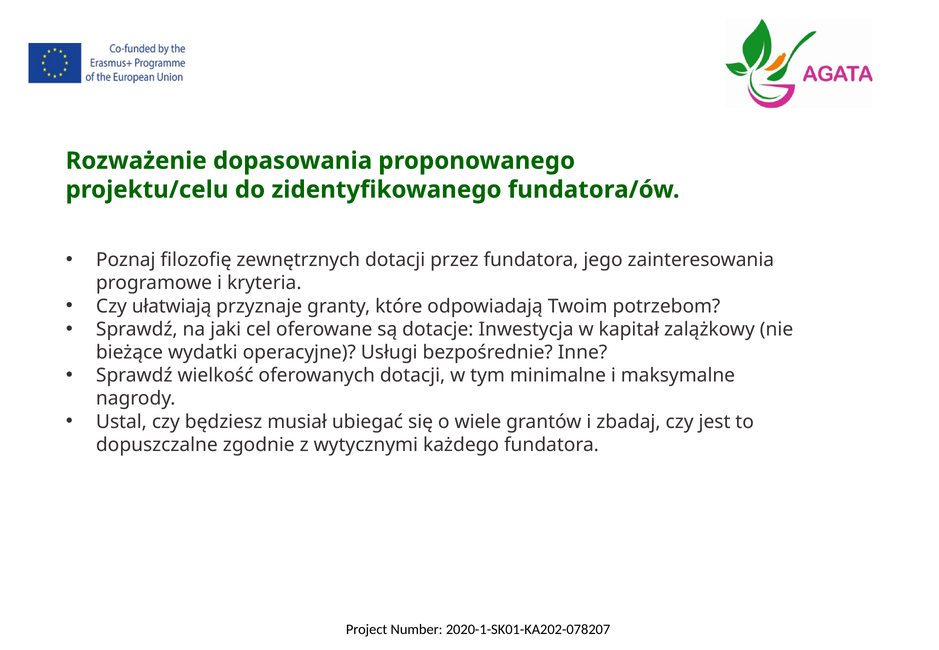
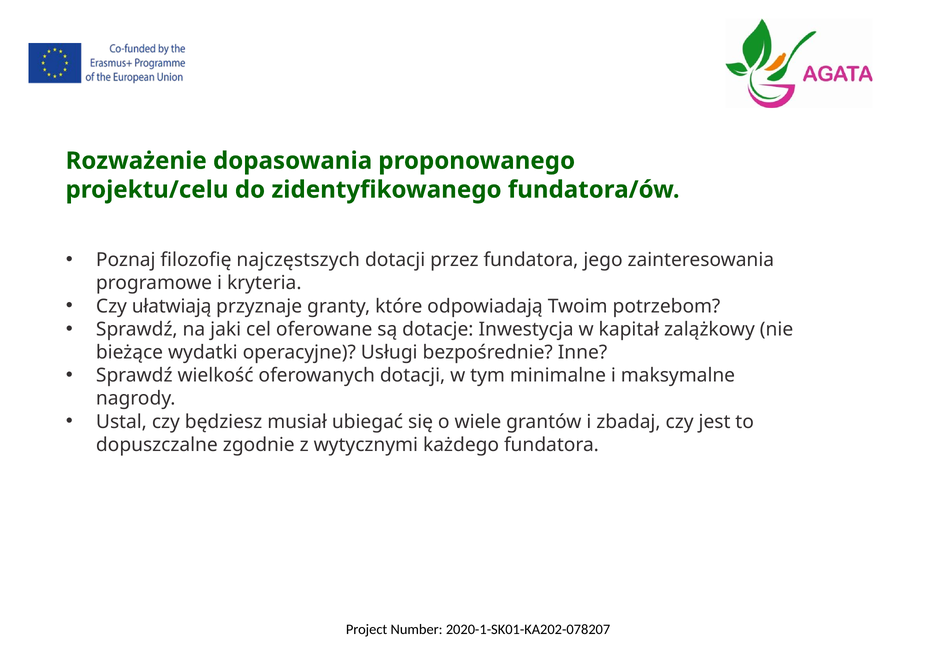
zewnętrznych: zewnętrznych -> najczęstszych
